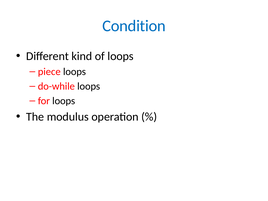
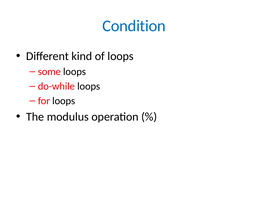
piece: piece -> some
